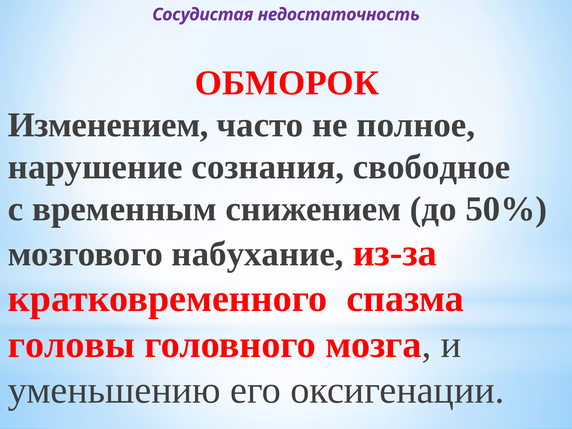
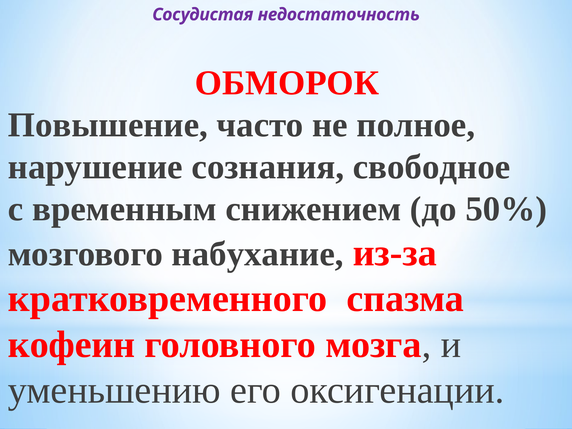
Изменением: Изменением -> Повышение
головы: головы -> кофеин
